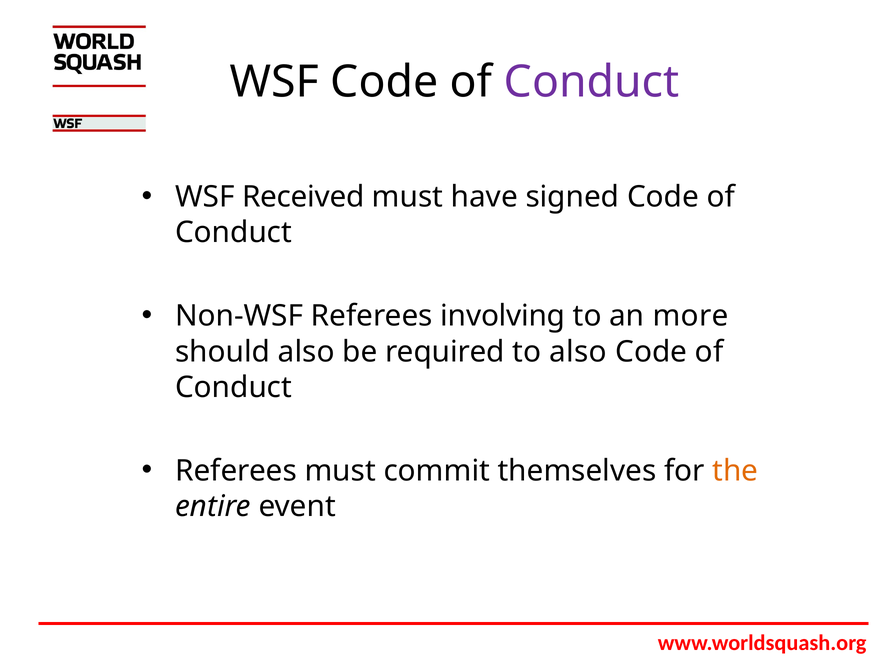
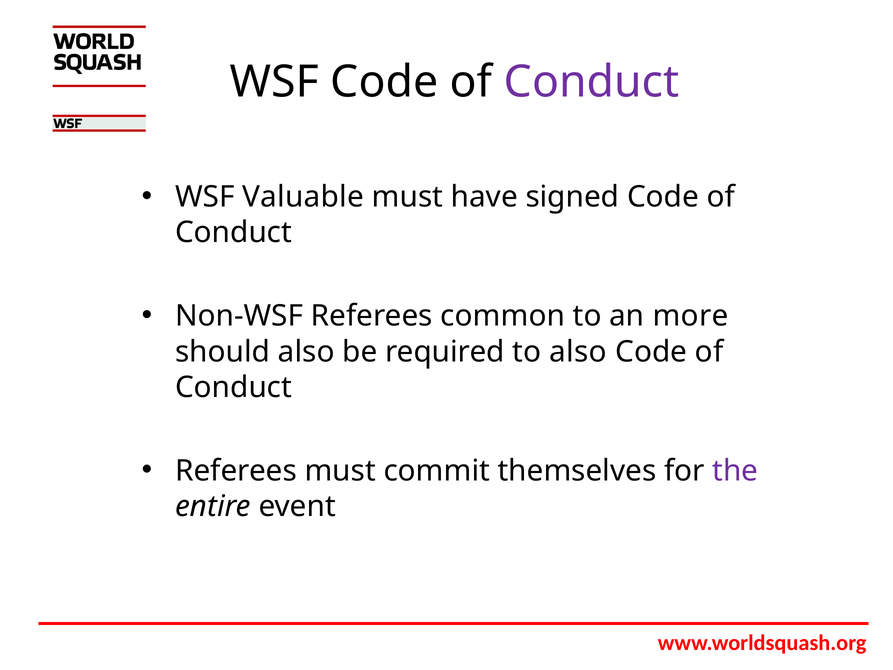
Received: Received -> Valuable
involving: involving -> common
the colour: orange -> purple
